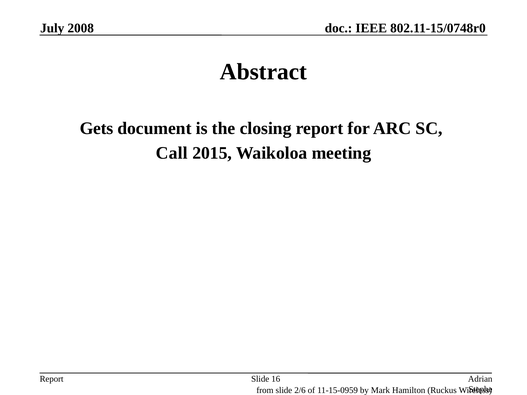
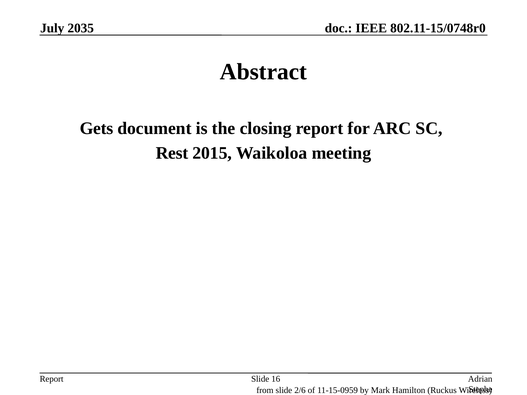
2008: 2008 -> 2035
Call: Call -> Rest
